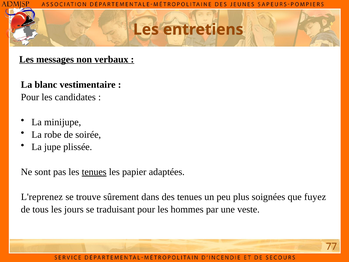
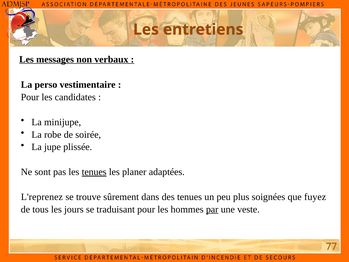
blanc: blanc -> perso
papier: papier -> planer
par underline: none -> present
